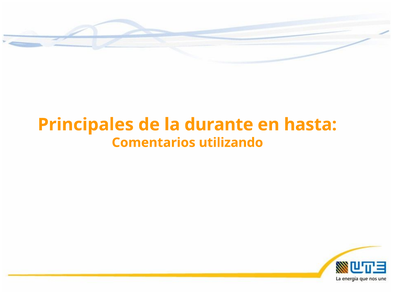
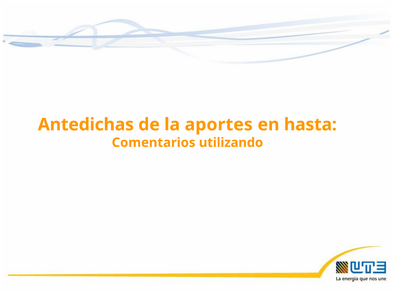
Principales: Principales -> Antedichas
durante: durante -> aportes
